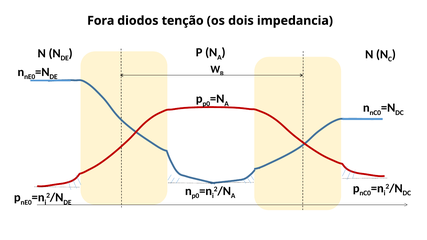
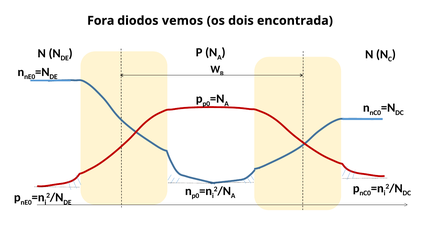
tenção: tenção -> vemos
impedancia: impedancia -> encontrada
